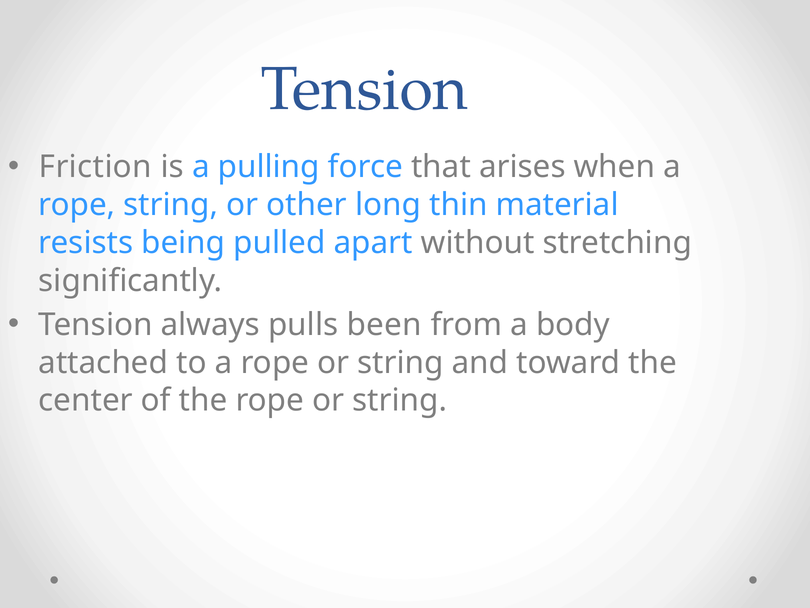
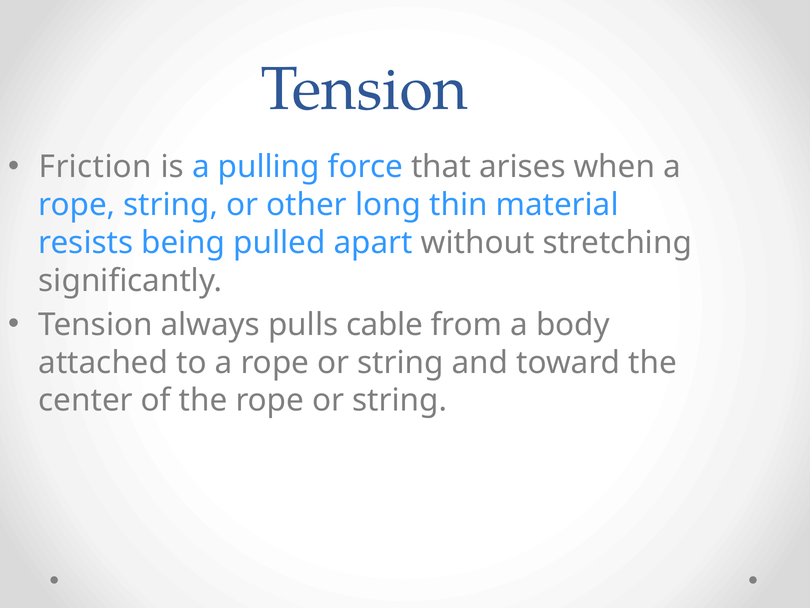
been: been -> cable
